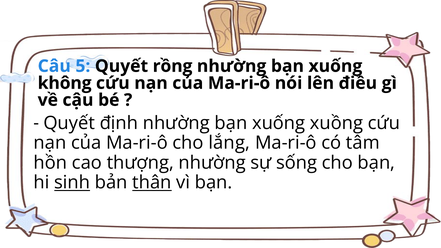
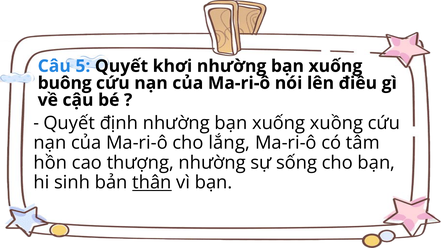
rồng: rồng -> khơi
không: không -> buông
sinh underline: present -> none
